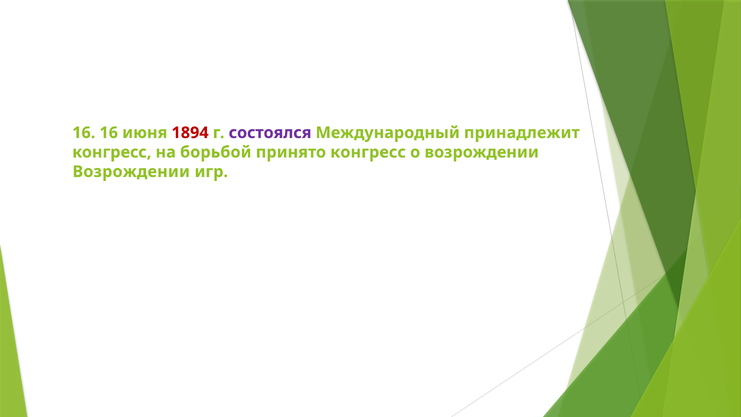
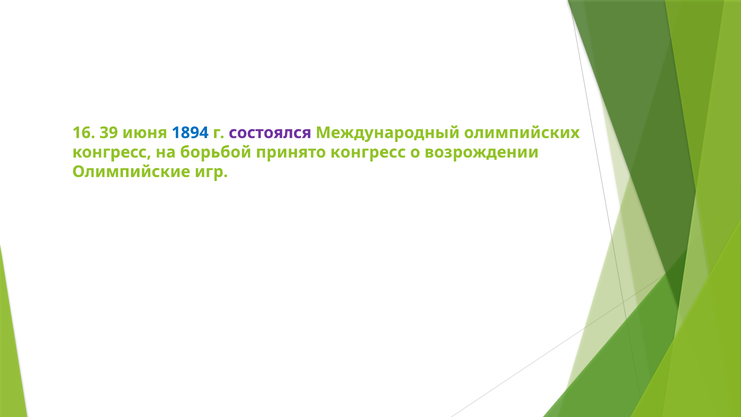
16 16: 16 -> 39
1894 colour: red -> blue
принадлежит: принадлежит -> олимпийских
Возрождении at (131, 172): Возрождении -> Олимпийские
